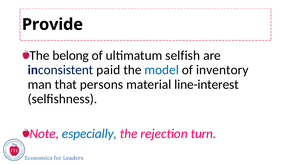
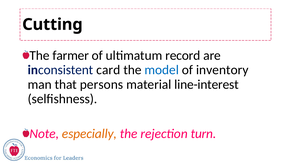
Provide: Provide -> Cutting
belong: belong -> farmer
selfish: selfish -> record
paid: paid -> card
especially colour: blue -> orange
